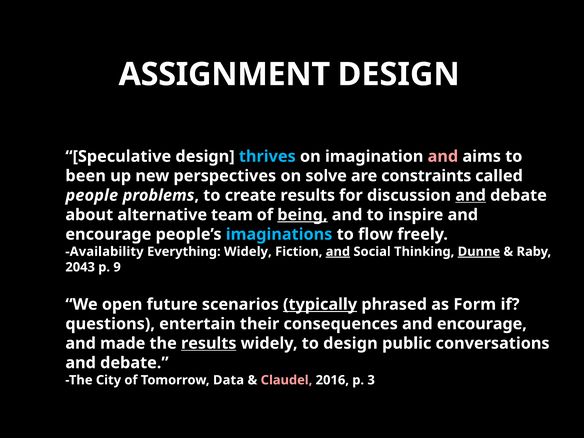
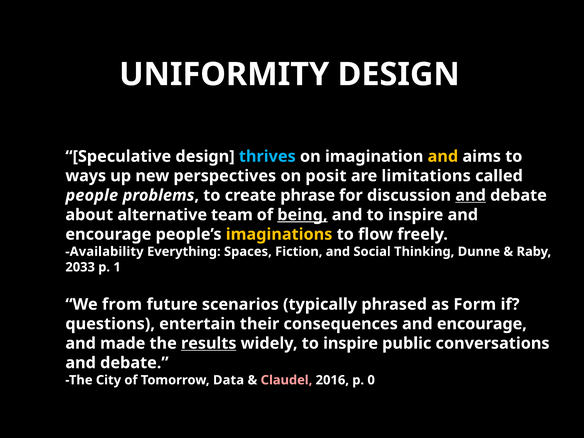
ASSIGNMENT: ASSIGNMENT -> UNIFORMITY
and at (443, 156) colour: pink -> yellow
been: been -> ways
solve: solve -> posit
constraints: constraints -> limitations
create results: results -> phrase
imaginations colour: light blue -> yellow
Everything Widely: Widely -> Spaces
and at (338, 252) underline: present -> none
Dunne underline: present -> none
2043: 2043 -> 2033
9: 9 -> 1
open: open -> from
typically underline: present -> none
widely to design: design -> inspire
3: 3 -> 0
